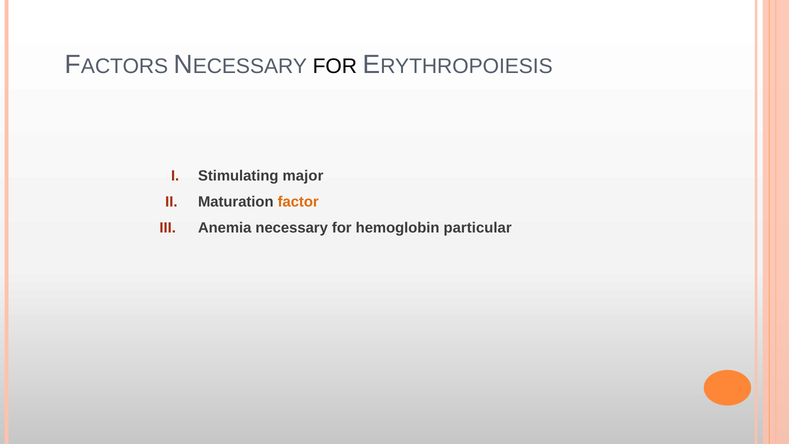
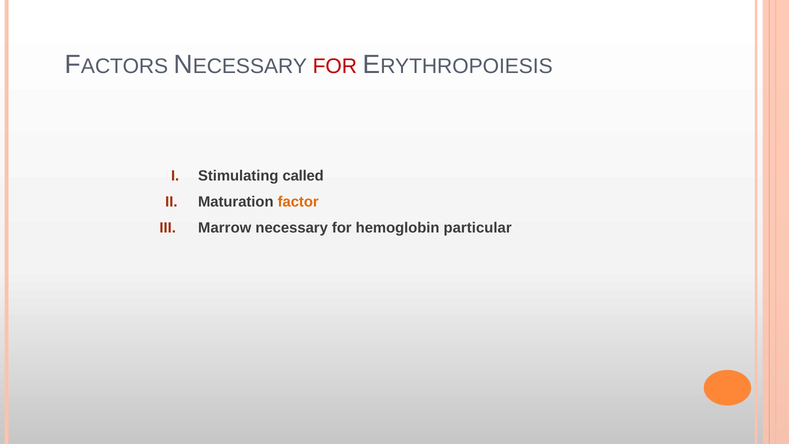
FOR at (335, 66) colour: black -> red
major: major -> called
Anemia: Anemia -> Marrow
